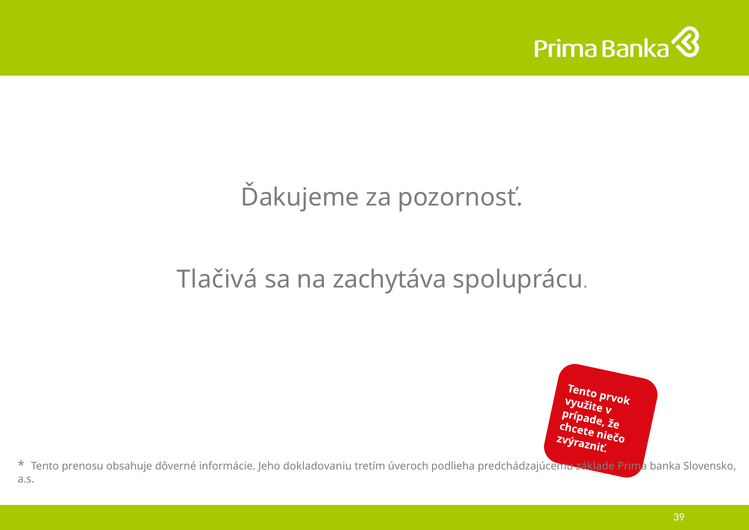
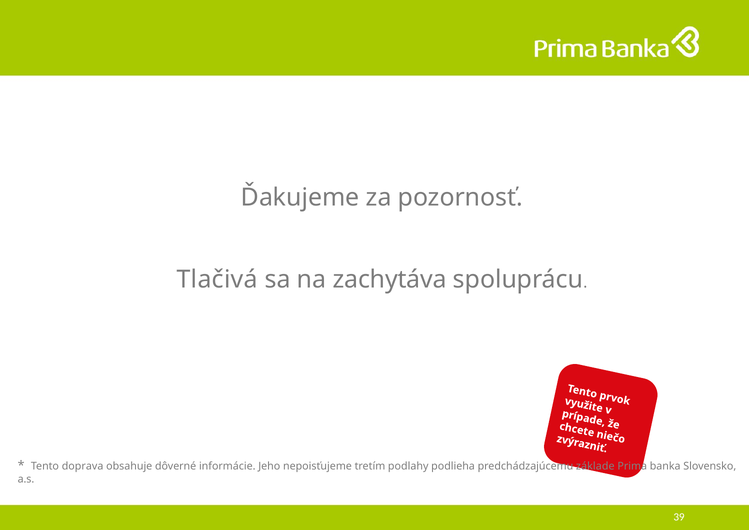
prenosu: prenosu -> doprava
dokladovaniu: dokladovaniu -> nepoisťujeme
úveroch: úveroch -> podlahy
